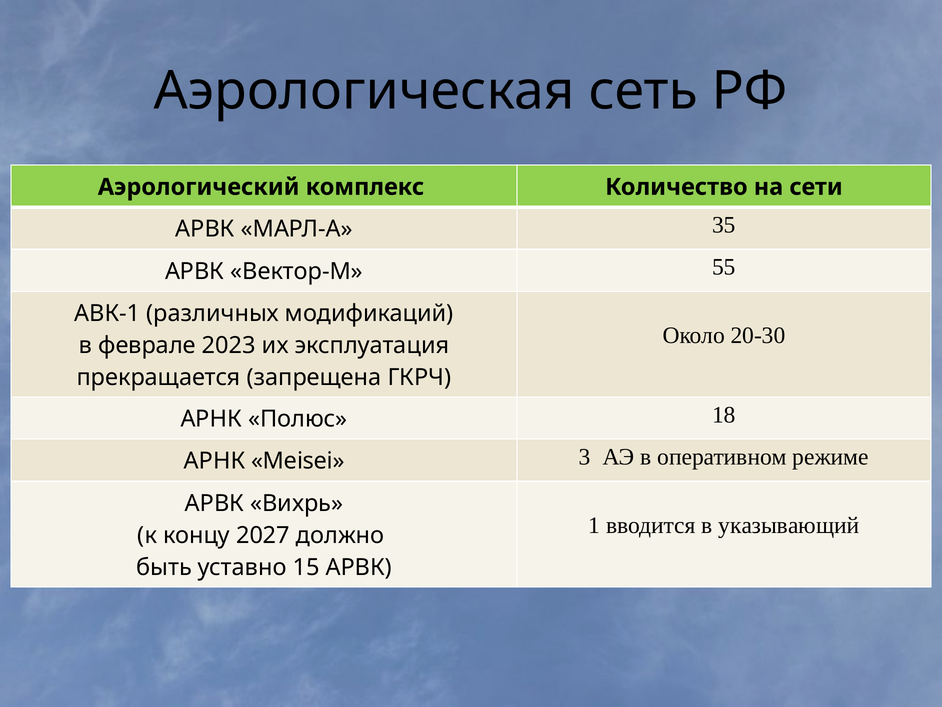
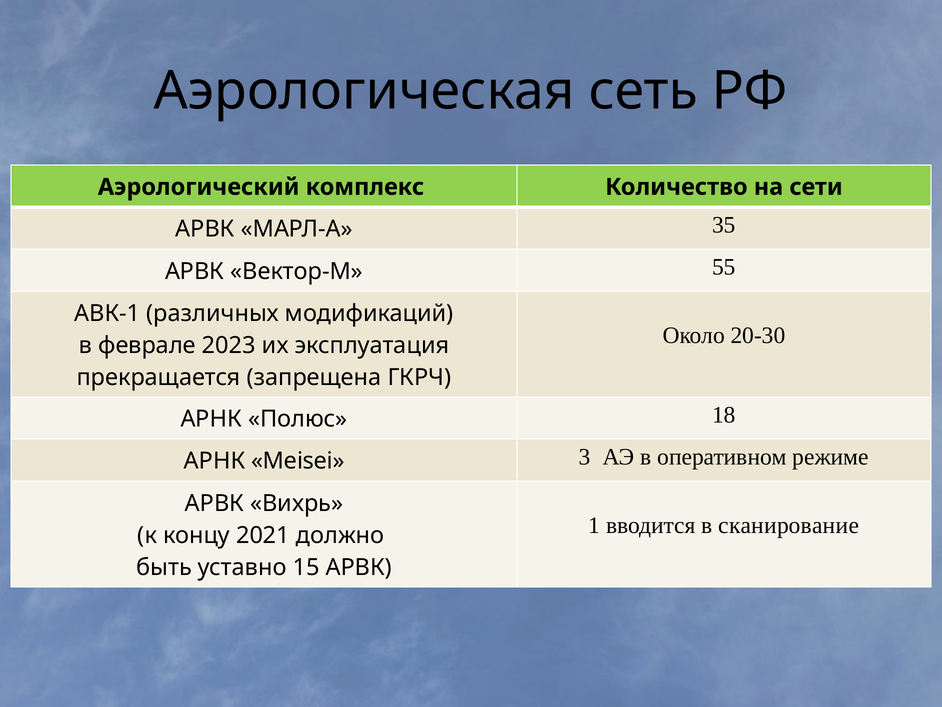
указывающий: указывающий -> сканирование
2027: 2027 -> 2021
